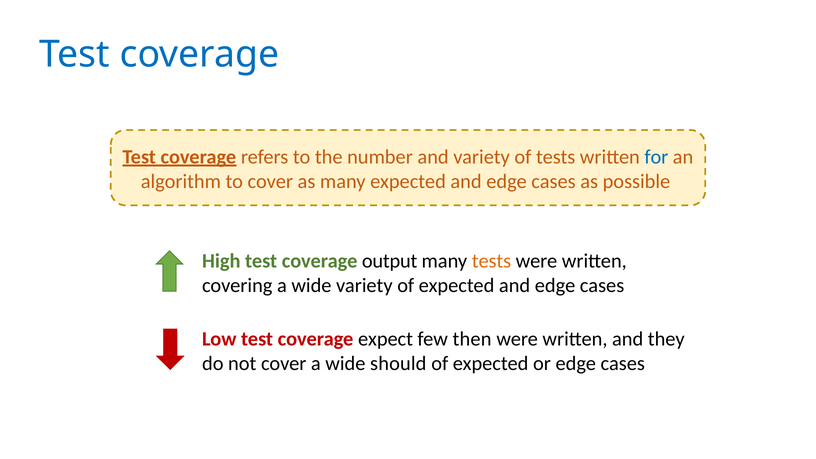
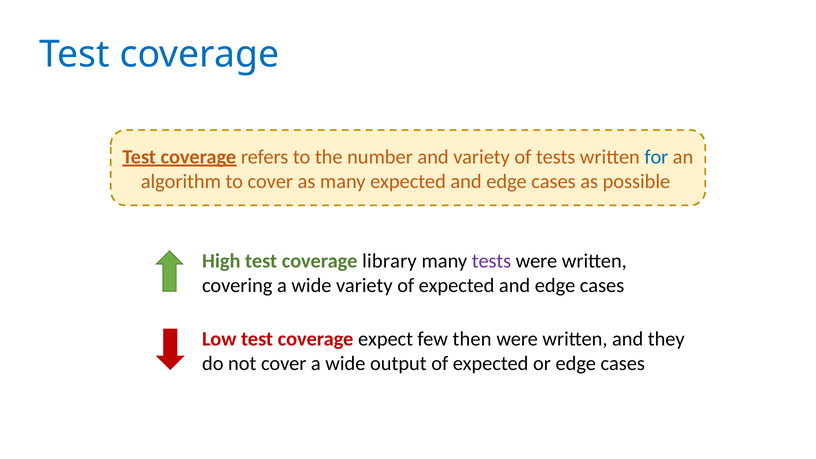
output: output -> library
tests at (491, 261) colour: orange -> purple
should: should -> output
